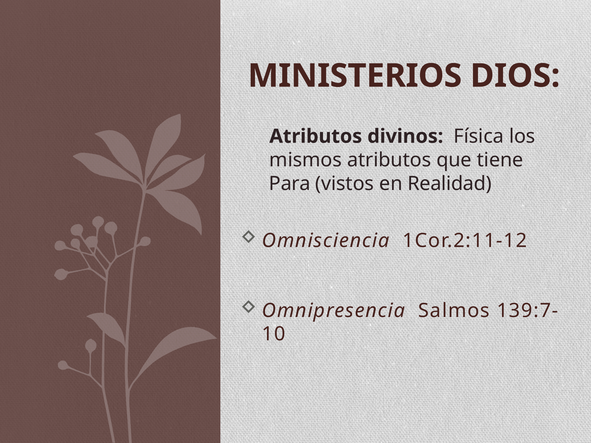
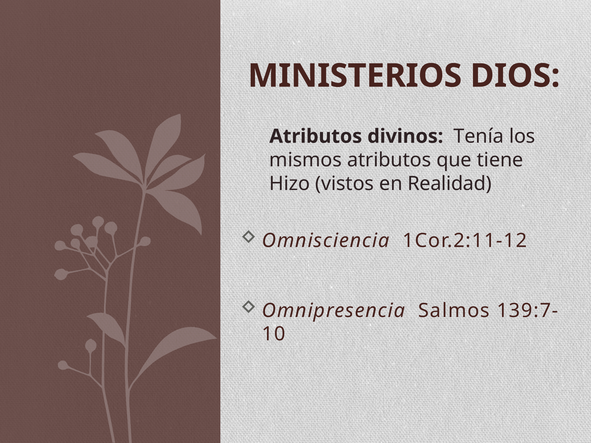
Física: Física -> Tenía
Para: Para -> Hizo
